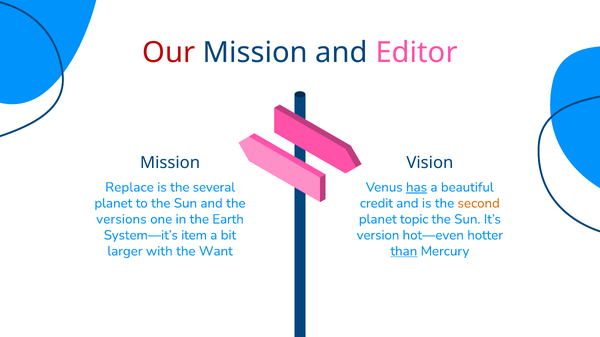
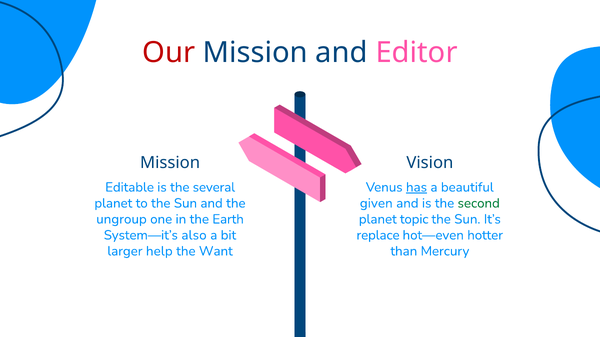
Replace: Replace -> Editable
credit: credit -> given
second colour: orange -> green
versions: versions -> ungroup
item: item -> also
version: version -> replace
with: with -> help
than underline: present -> none
